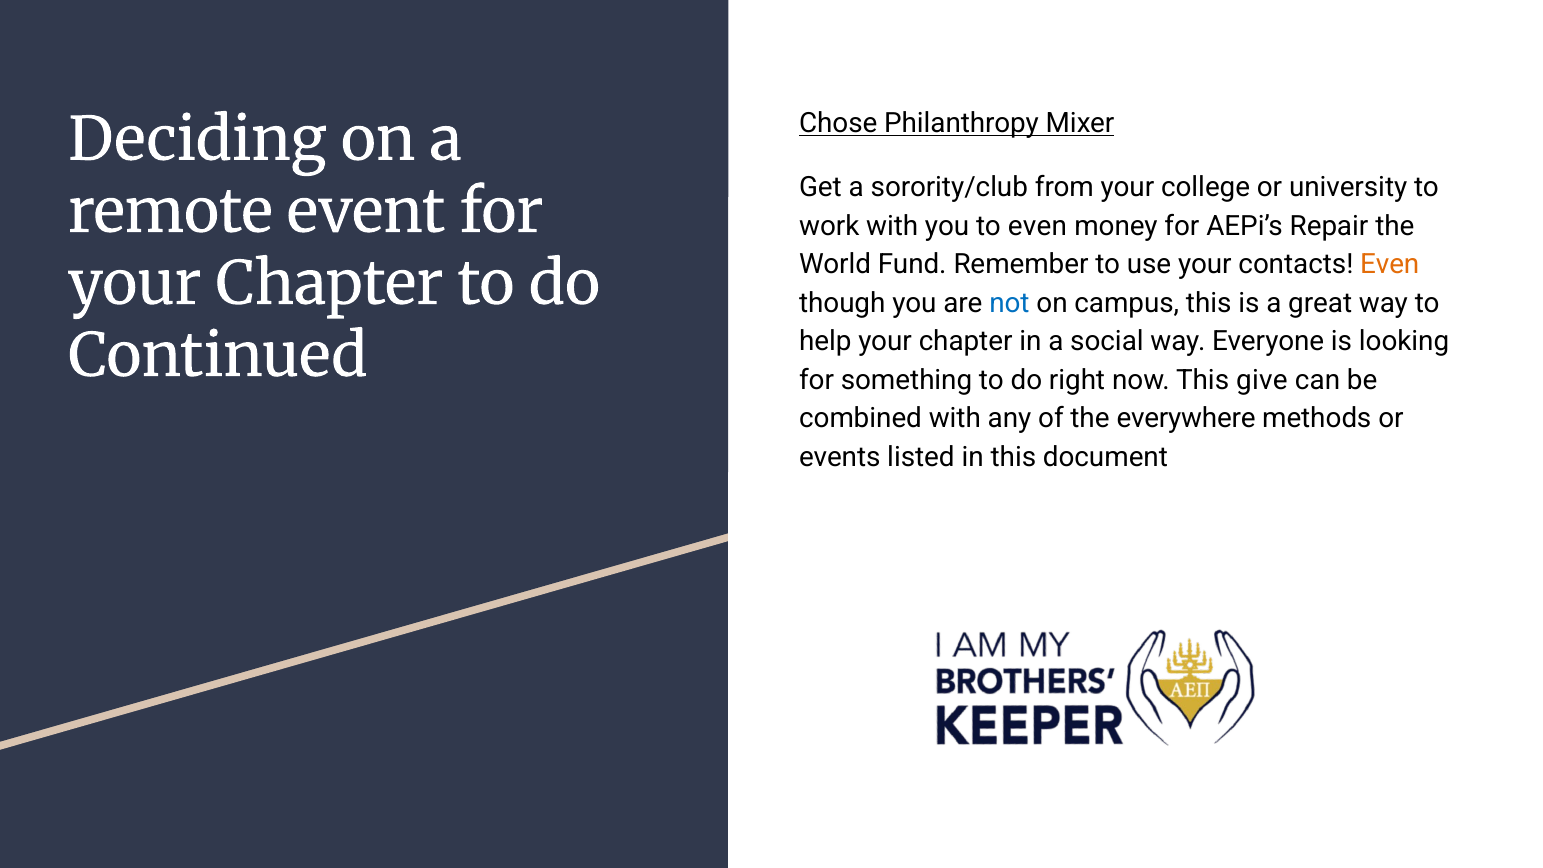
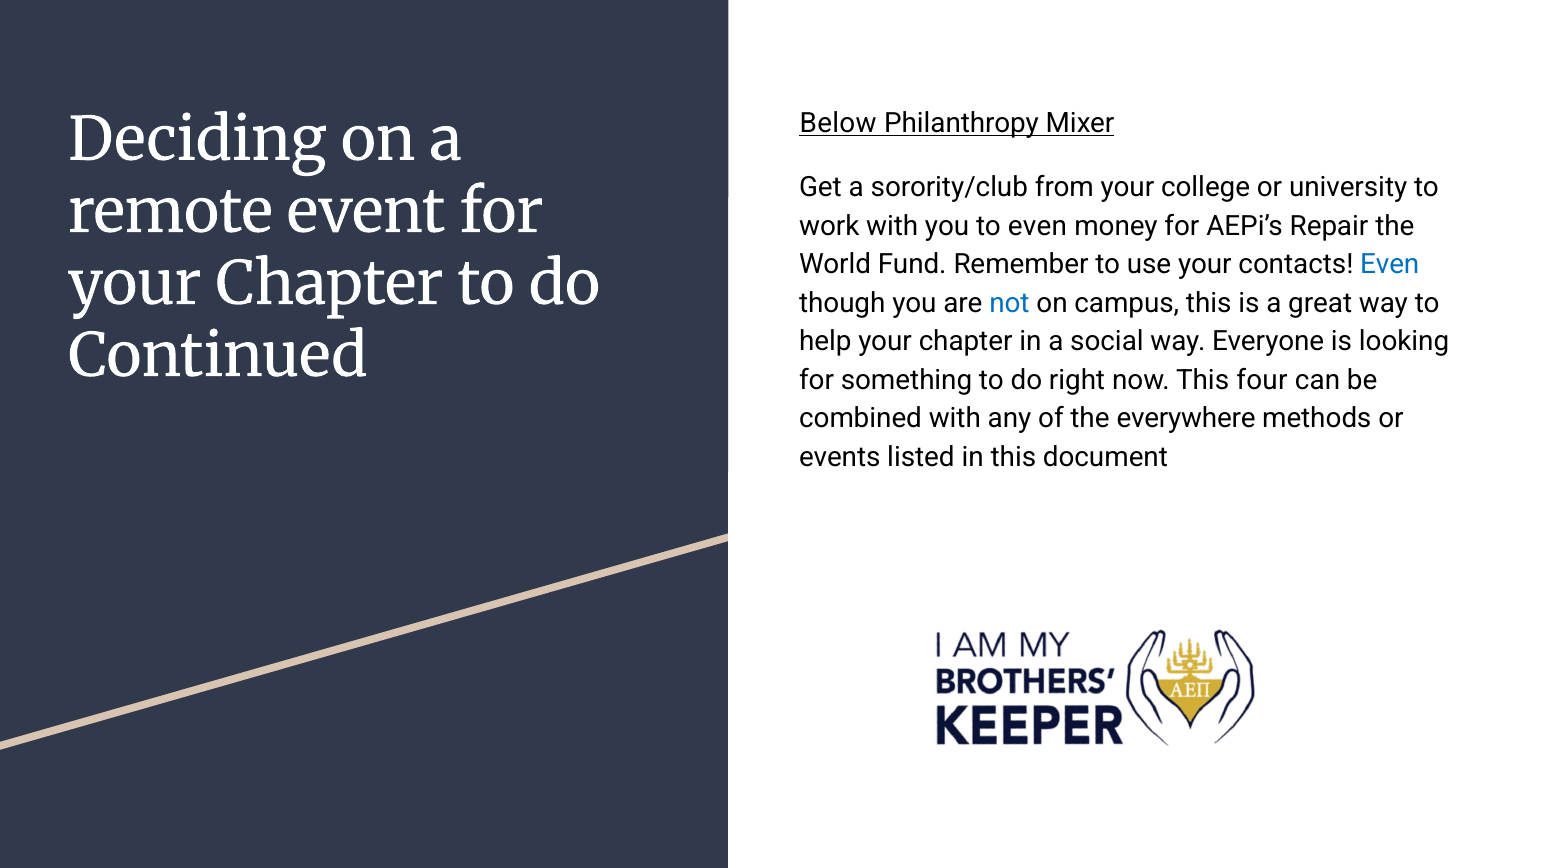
Chose: Chose -> Below
Even at (1390, 265) colour: orange -> blue
give: give -> four
